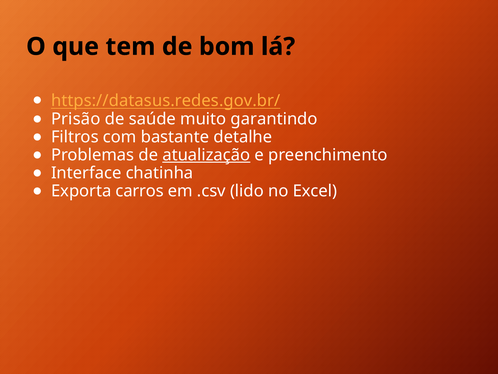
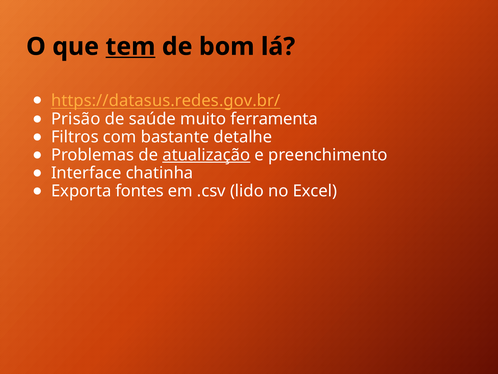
tem underline: none -> present
garantindo: garantindo -> ferramenta
carros: carros -> fontes
